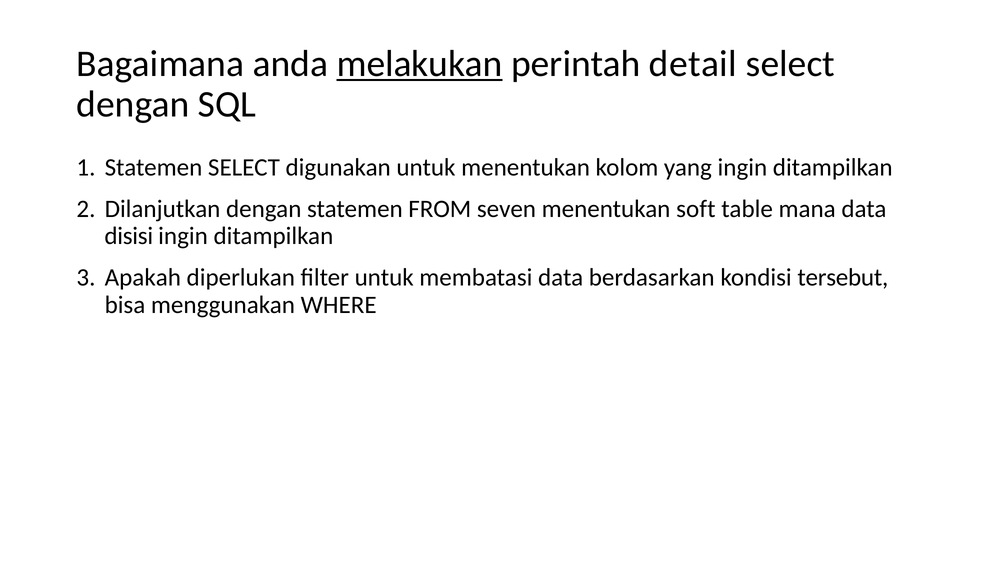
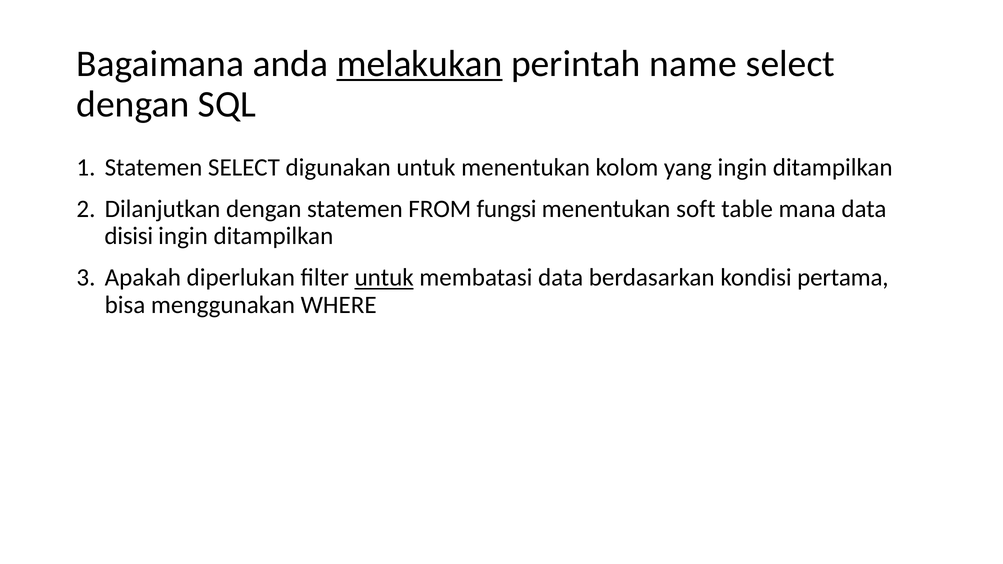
detail: detail -> name
seven: seven -> fungsi
untuk at (384, 278) underline: none -> present
tersebut: tersebut -> pertama
